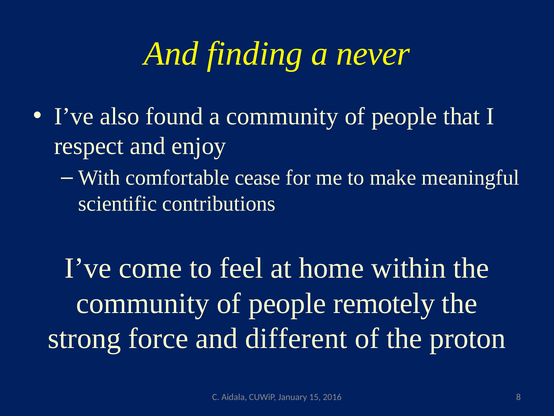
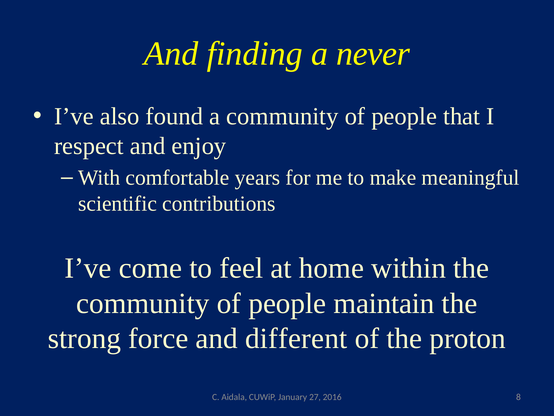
cease: cease -> years
remotely: remotely -> maintain
15: 15 -> 27
